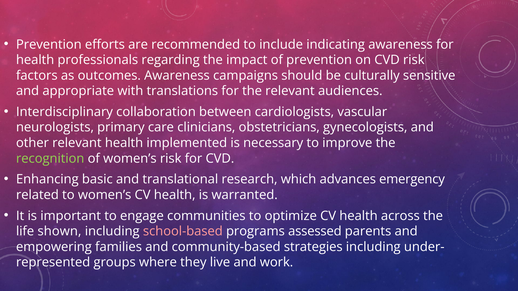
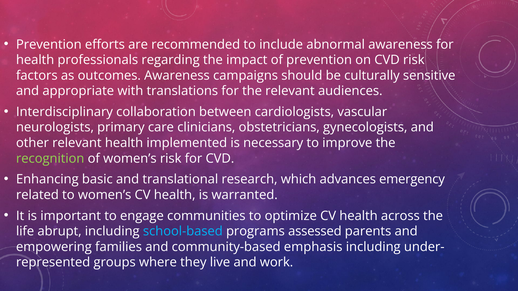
indicating: indicating -> abnormal
shown: shown -> abrupt
school-based colour: pink -> light blue
strategies: strategies -> emphasis
